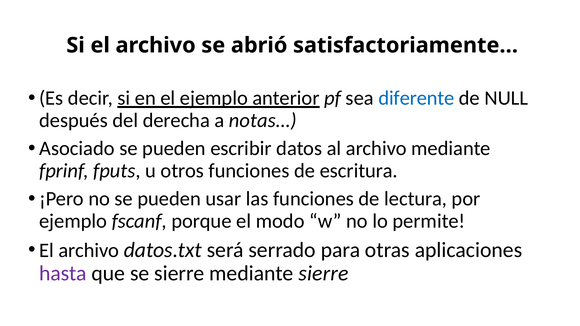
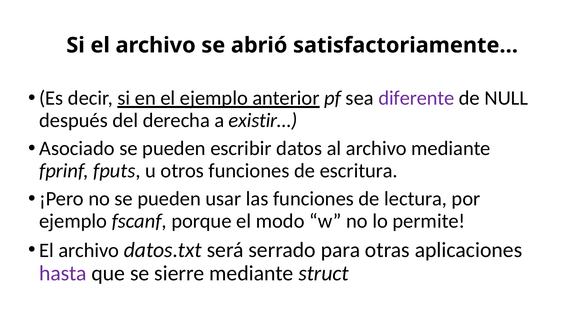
diferente colour: blue -> purple
notas…: notas… -> existir…
mediante sierre: sierre -> struct
